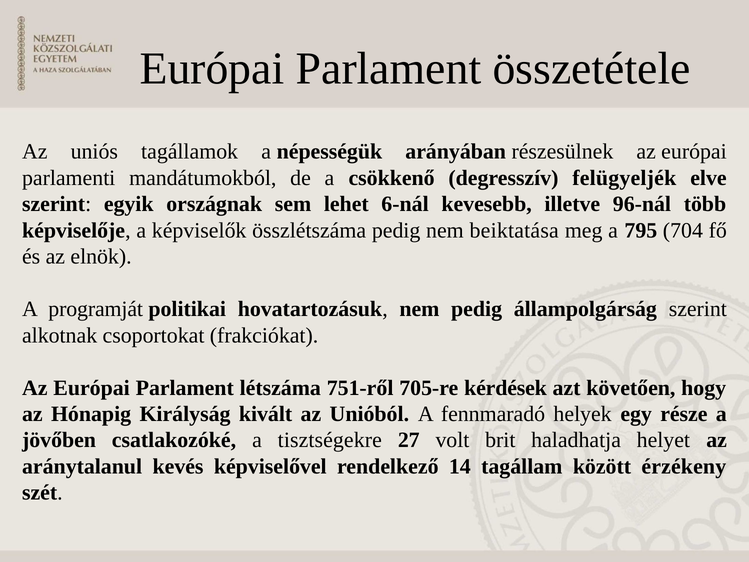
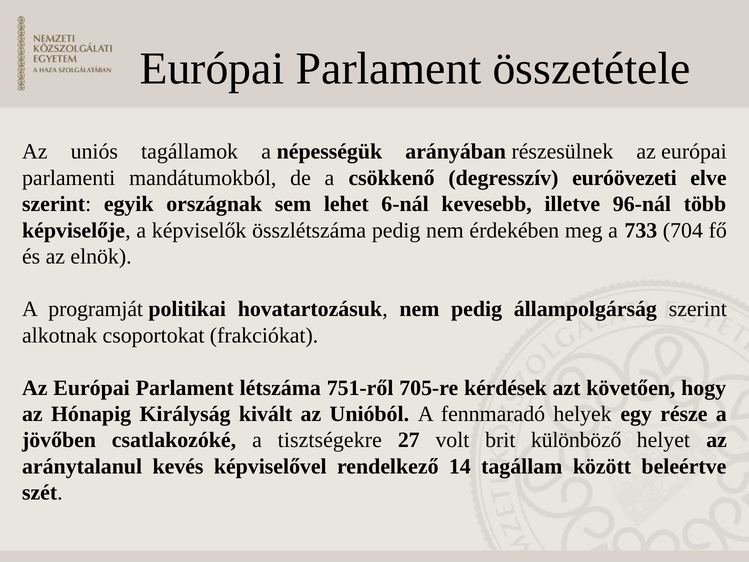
felügyeljék: felügyeljék -> euróövezeti
beiktatása: beiktatása -> érdekében
795: 795 -> 733
haladhatja: haladhatja -> különböző
érzékeny: érzékeny -> beleértve
